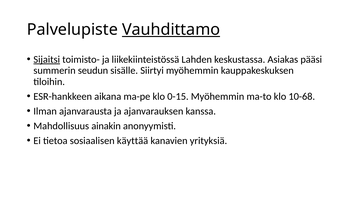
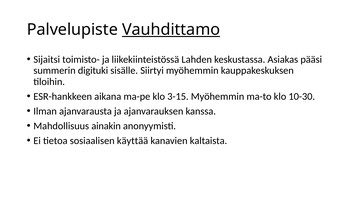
Sijaitsi underline: present -> none
seudun: seudun -> digituki
0-15: 0-15 -> 3-15
10-68: 10-68 -> 10-30
yrityksiä: yrityksiä -> kaltaista
